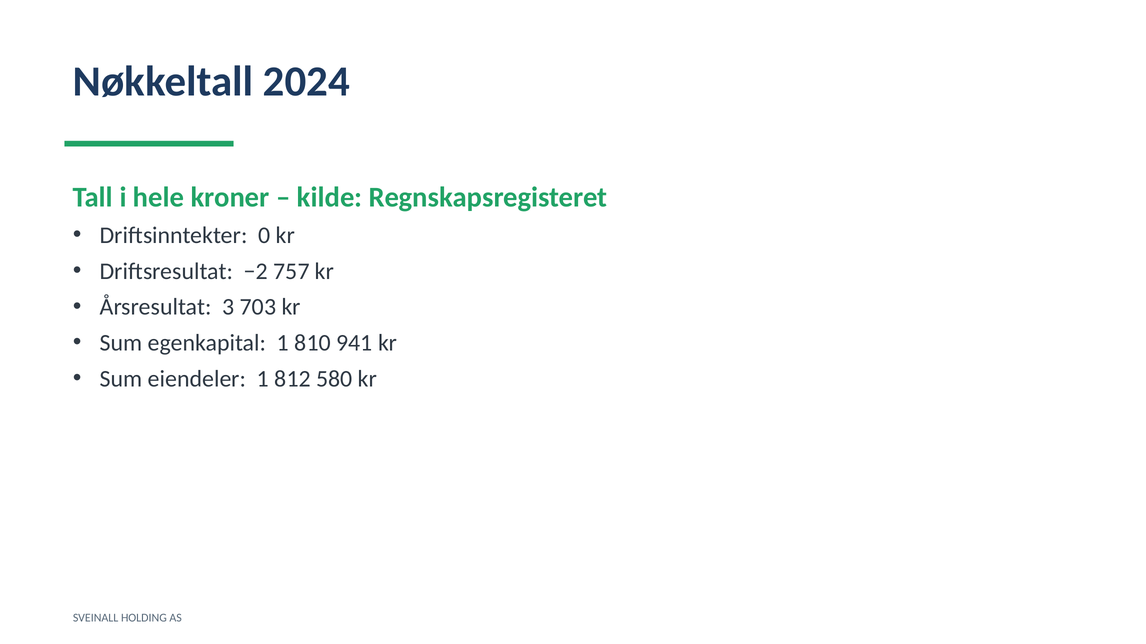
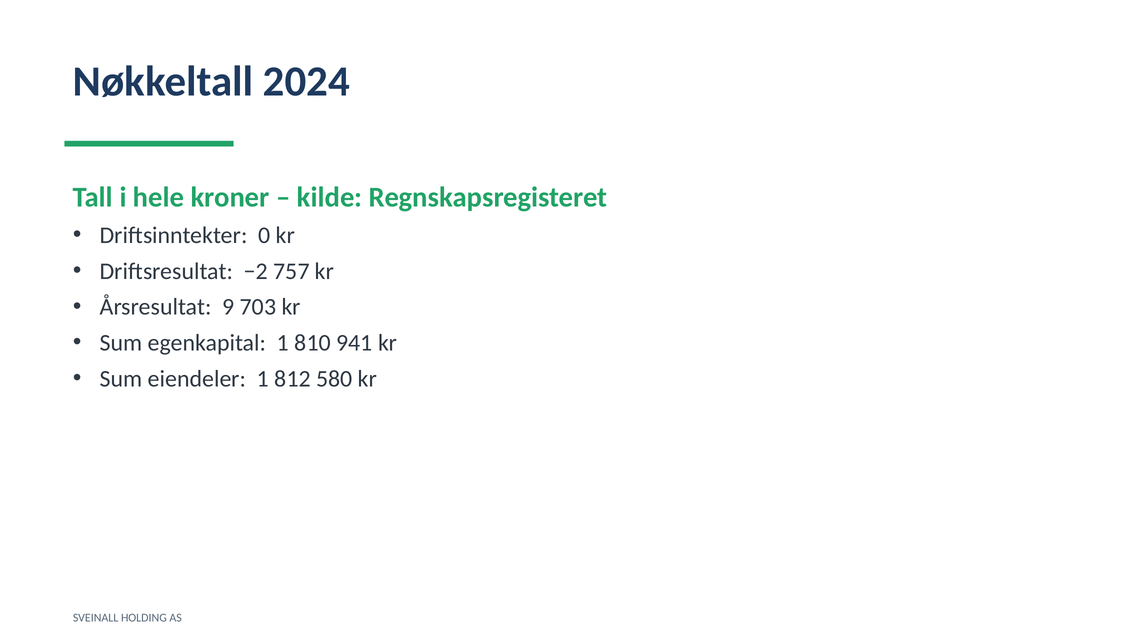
3: 3 -> 9
